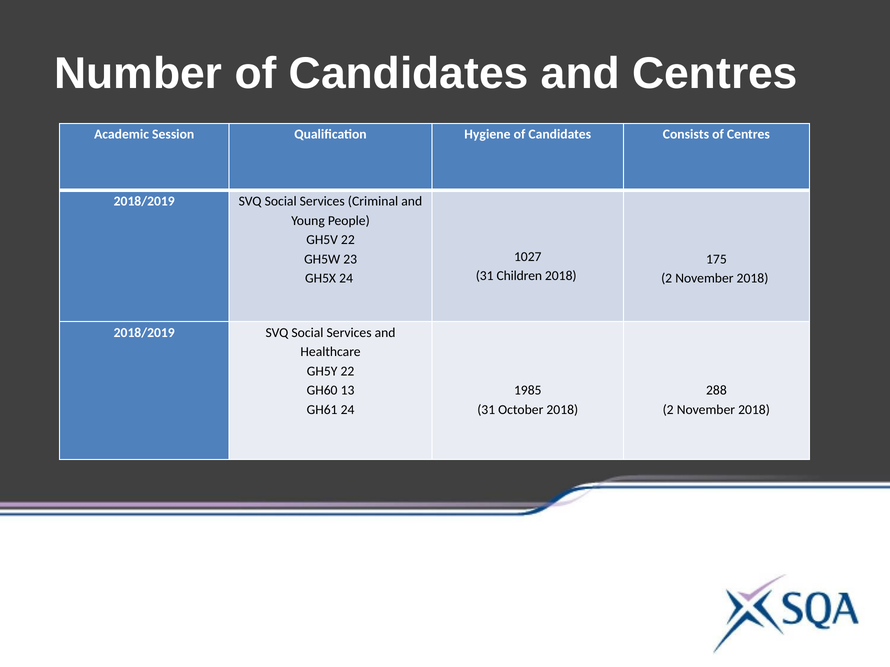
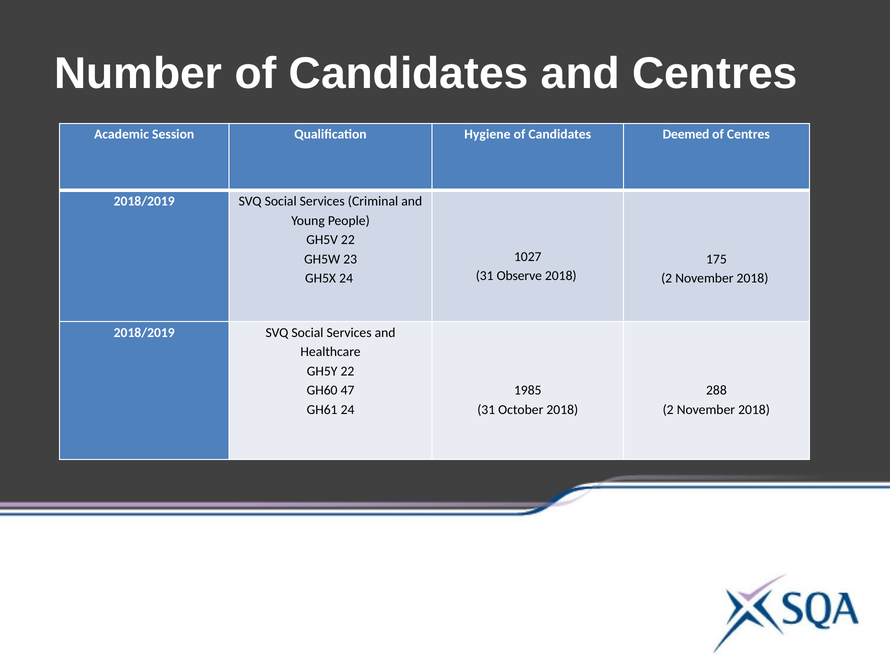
Consists: Consists -> Deemed
Children: Children -> Observe
13: 13 -> 47
